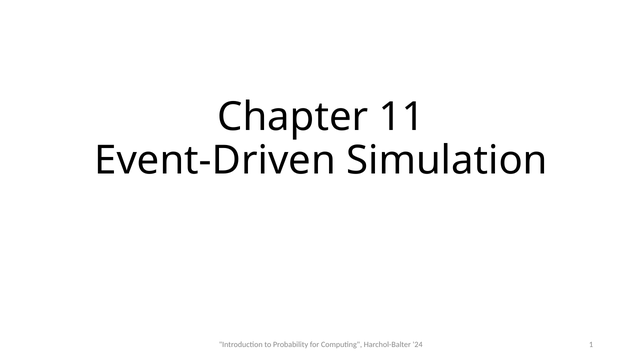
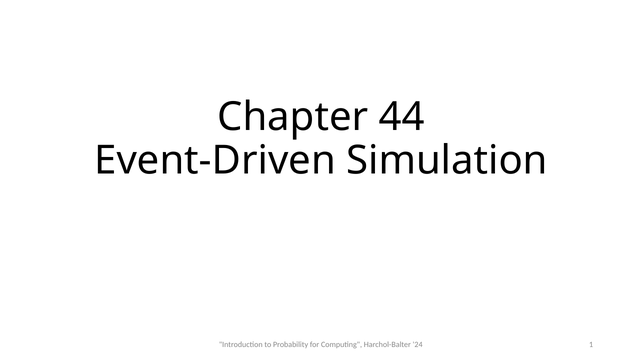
11: 11 -> 44
